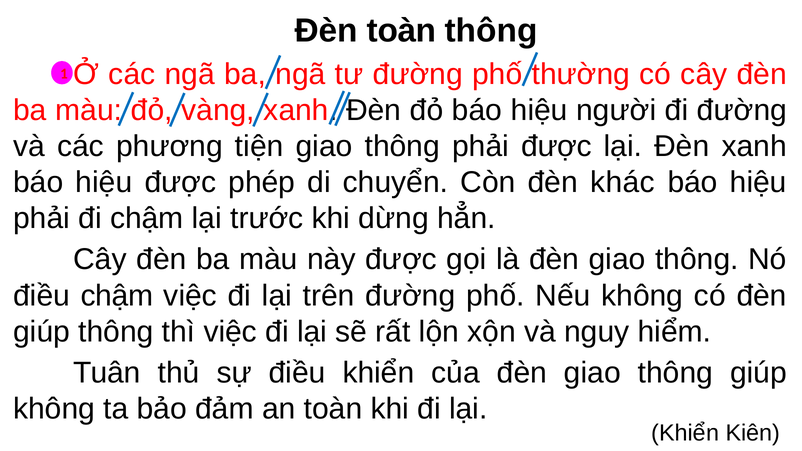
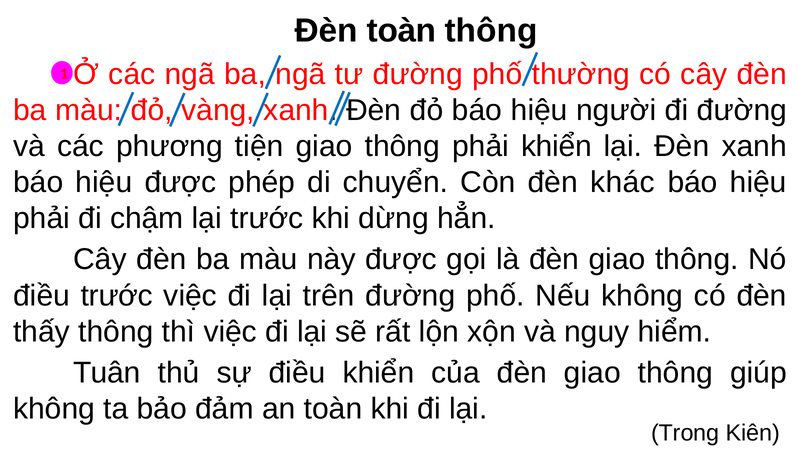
phải được: được -> khiển
điều chậm: chậm -> trước
giúp at (42, 332): giúp -> thấy
Khiển at (685, 433): Khiển -> Trong
